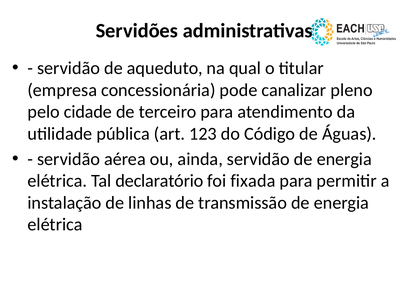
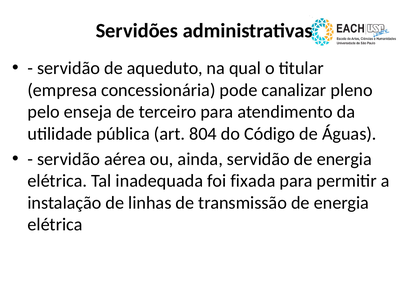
cidade: cidade -> enseja
123: 123 -> 804
declaratório: declaratório -> inadequada
